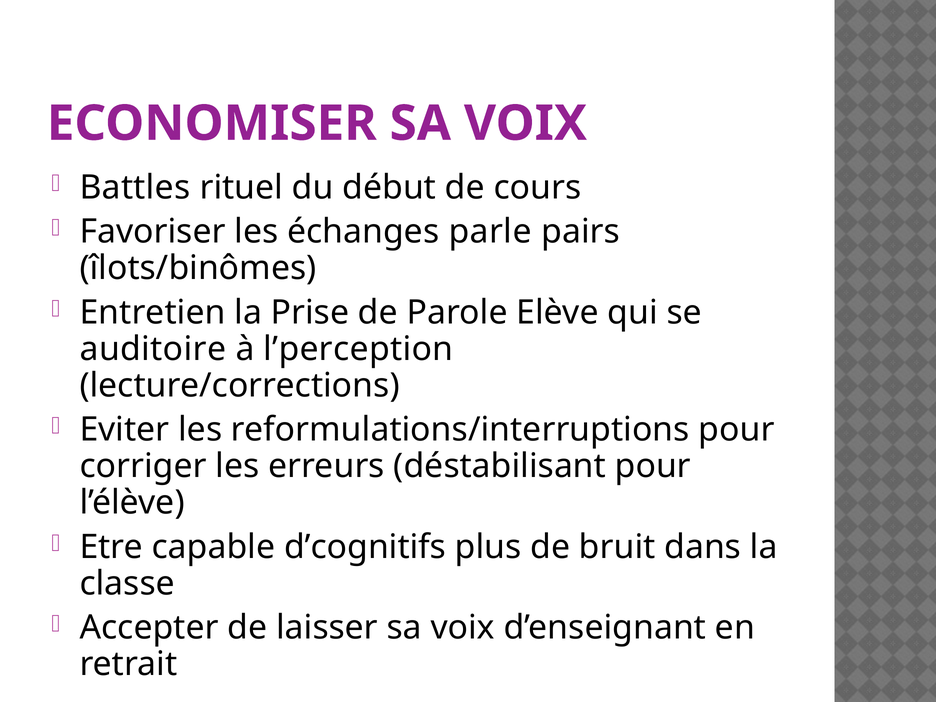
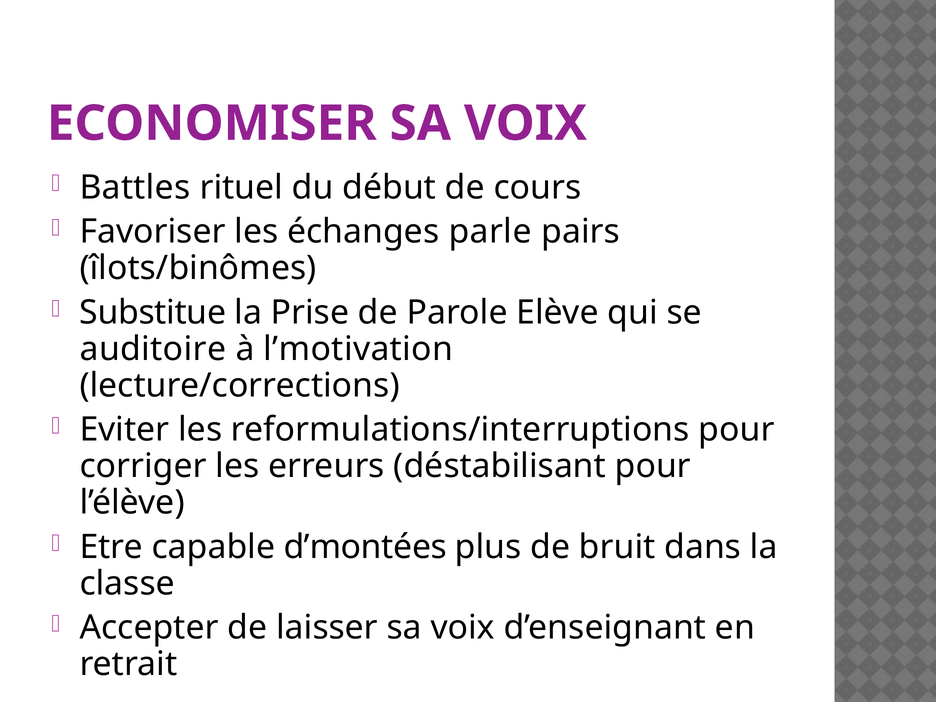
Entretien: Entretien -> Substitue
l’perception: l’perception -> l’motivation
d’cognitifs: d’cognitifs -> d’montées
